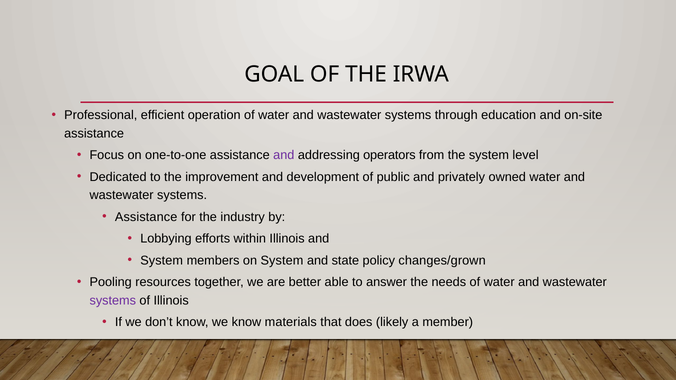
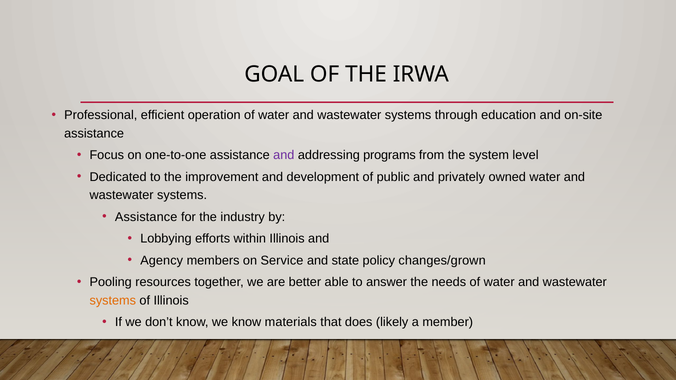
operators: operators -> programs
System at (162, 261): System -> Agency
on System: System -> Service
systems at (113, 301) colour: purple -> orange
